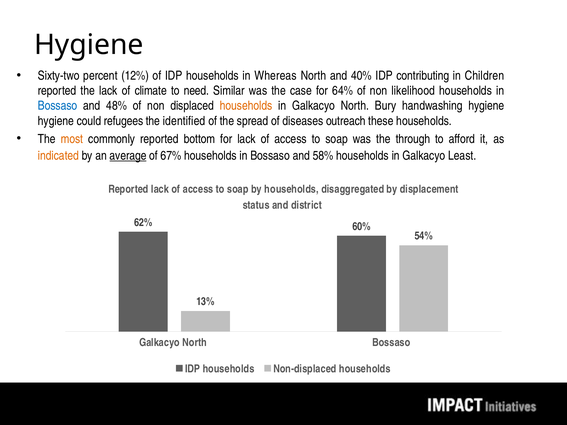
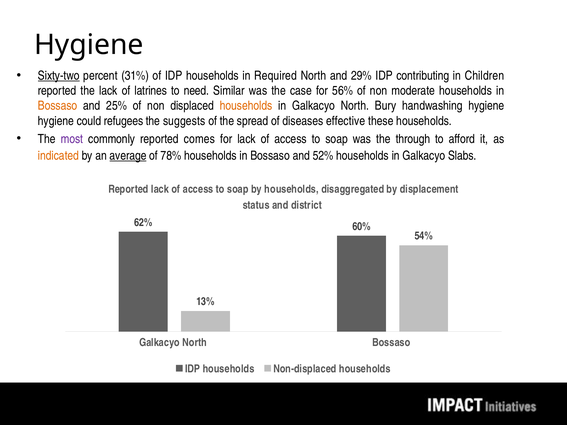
Sixty-two underline: none -> present
12%: 12% -> 31%
Whereas: Whereas -> Required
40%: 40% -> 29%
climate: climate -> latrines
64%: 64% -> 56%
likelihood: likelihood -> moderate
Bossaso at (58, 106) colour: blue -> orange
48%: 48% -> 25%
identified: identified -> suggests
outreach: outreach -> effective
most colour: orange -> purple
bottom: bottom -> comes
67%: 67% -> 78%
58%: 58% -> 52%
Least: Least -> Slabs
